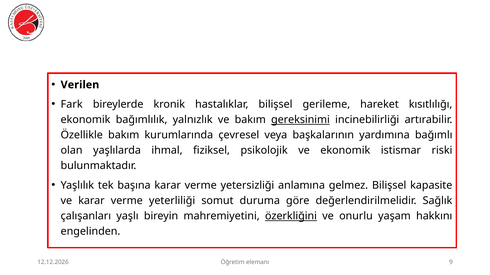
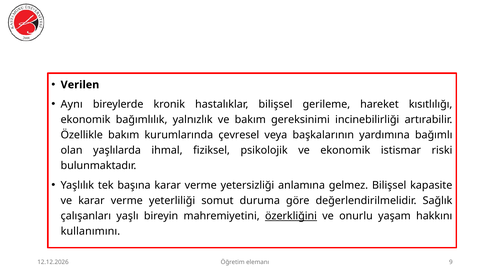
Fark: Fark -> Aynı
gereksinimi underline: present -> none
engelinden: engelinden -> kullanımını
